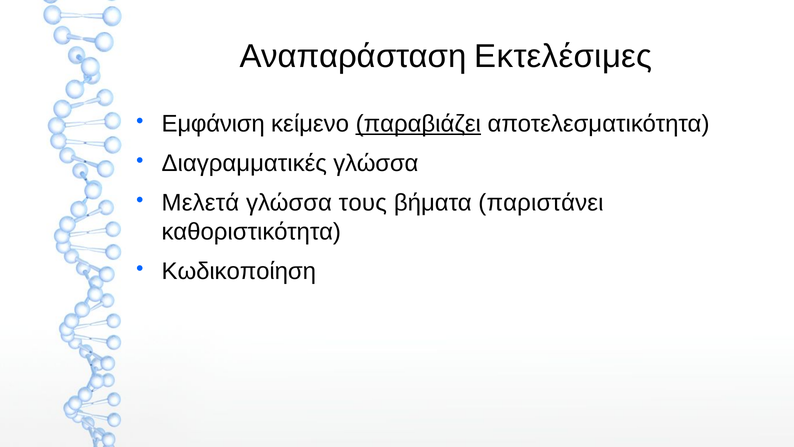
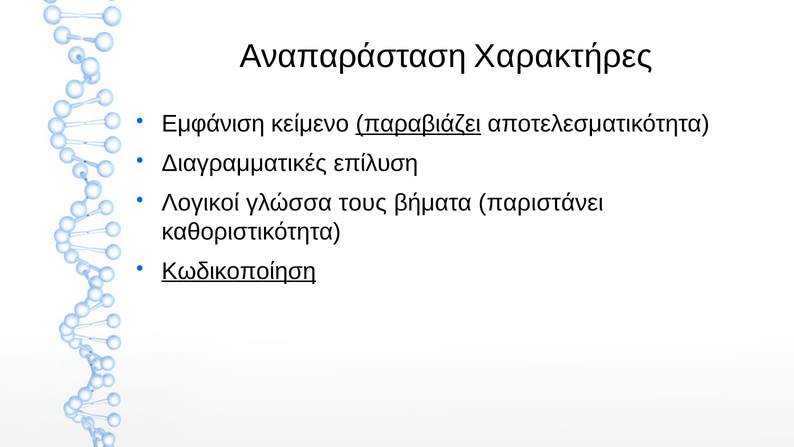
Εκτελέσιμες: Εκτελέσιμες -> Χαρακτήρες
Διαγραμματικές γλώσσα: γλώσσα -> επίλυση
Μελετά: Μελετά -> Λογικοί
Κωδικοποίηση underline: none -> present
